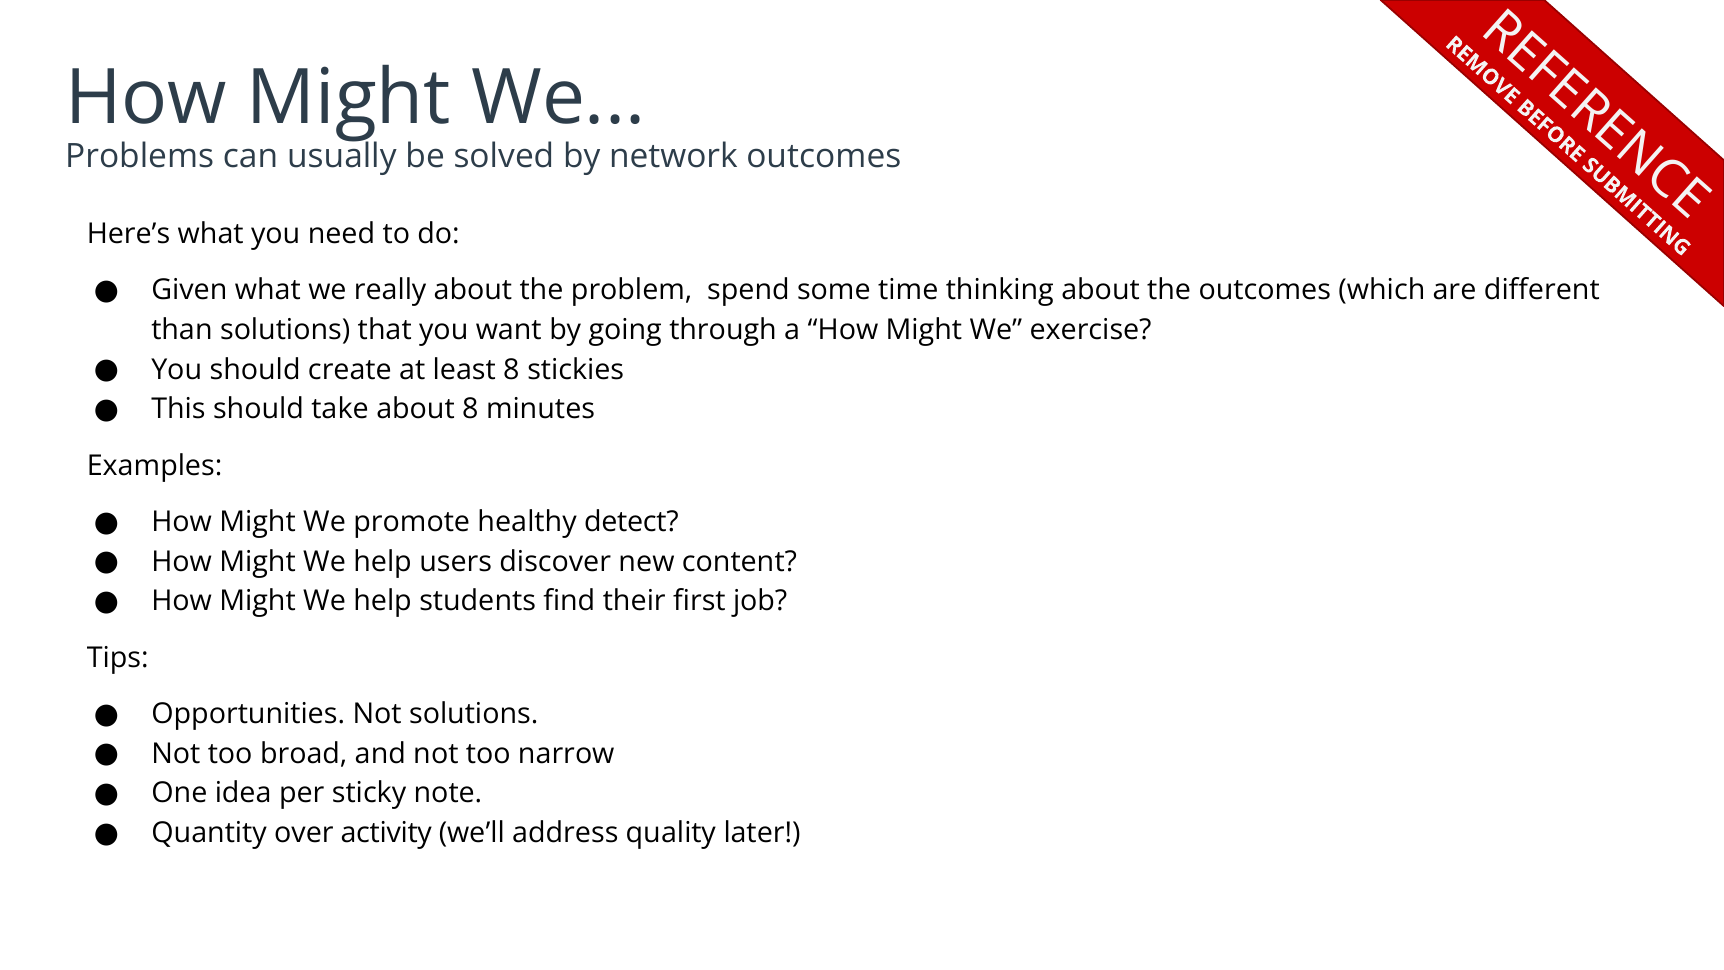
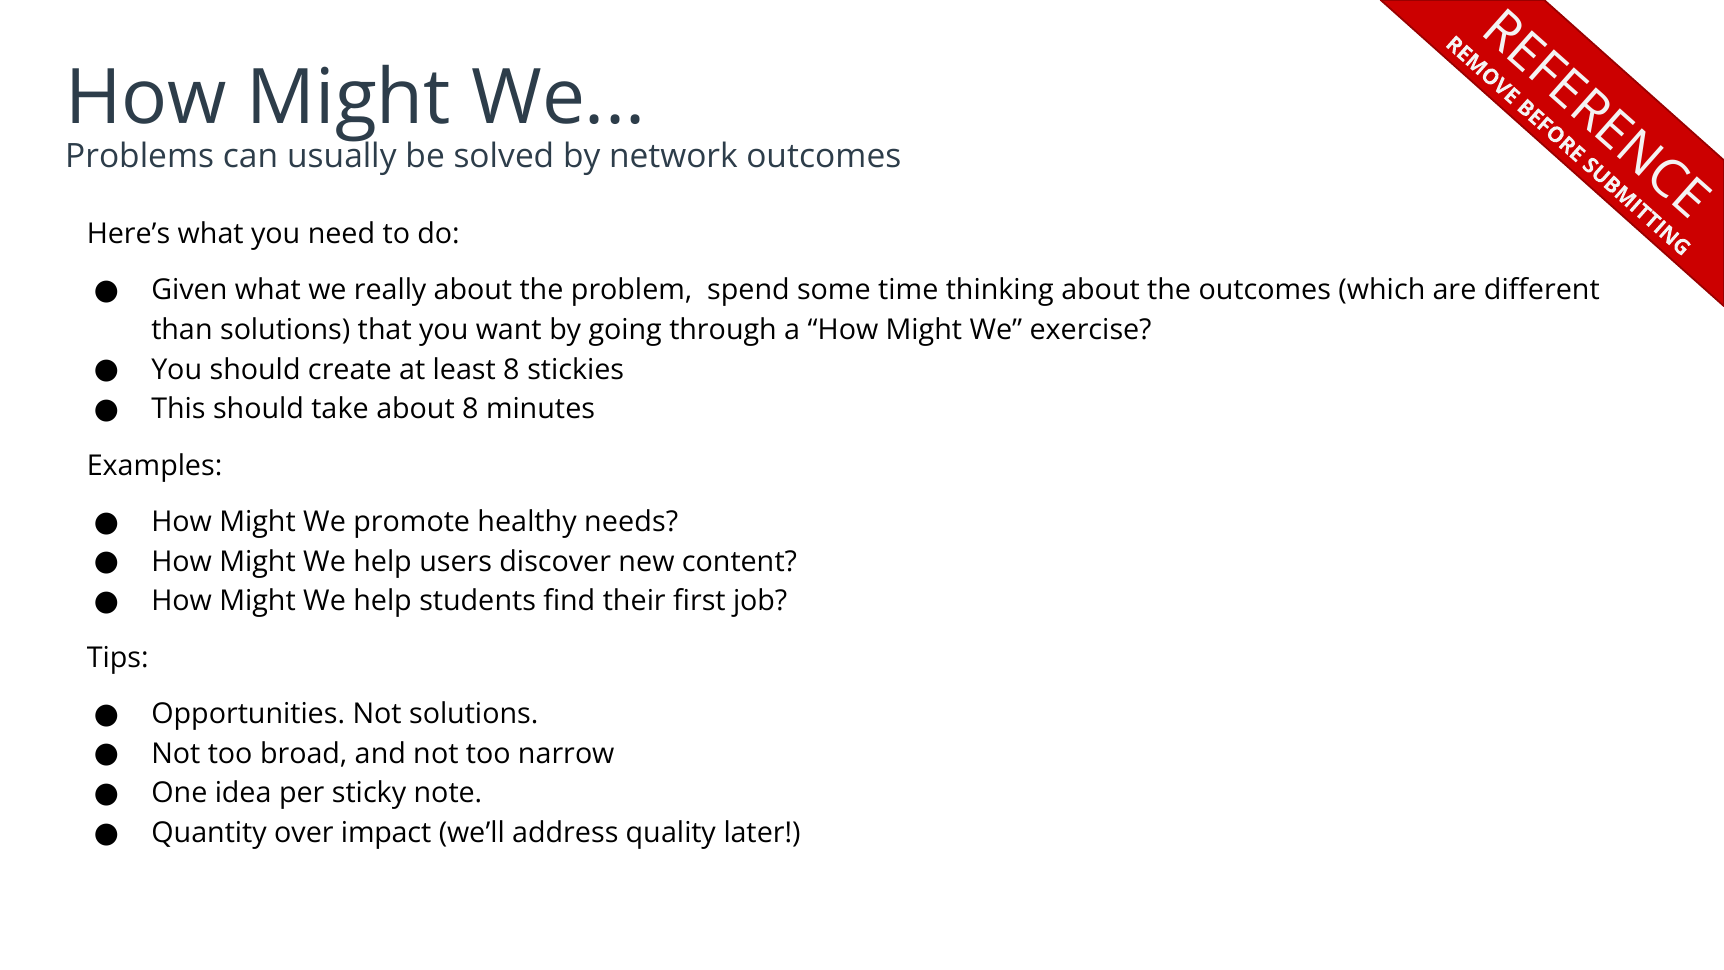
detect: detect -> needs
activity: activity -> impact
